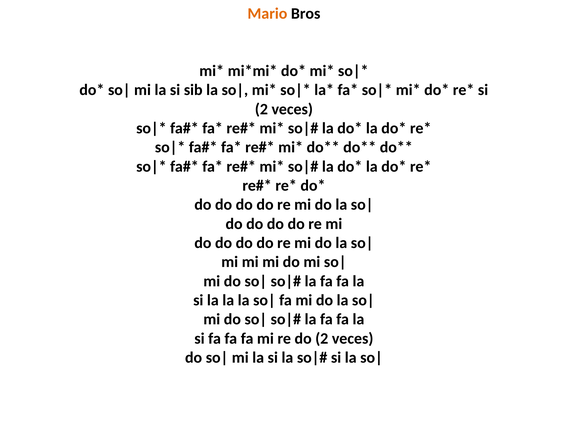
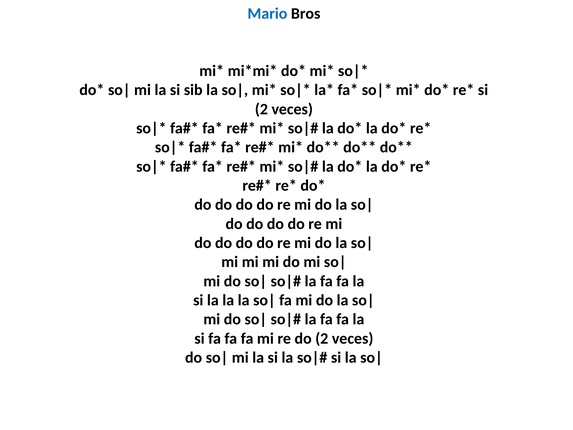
Mario colour: orange -> blue
